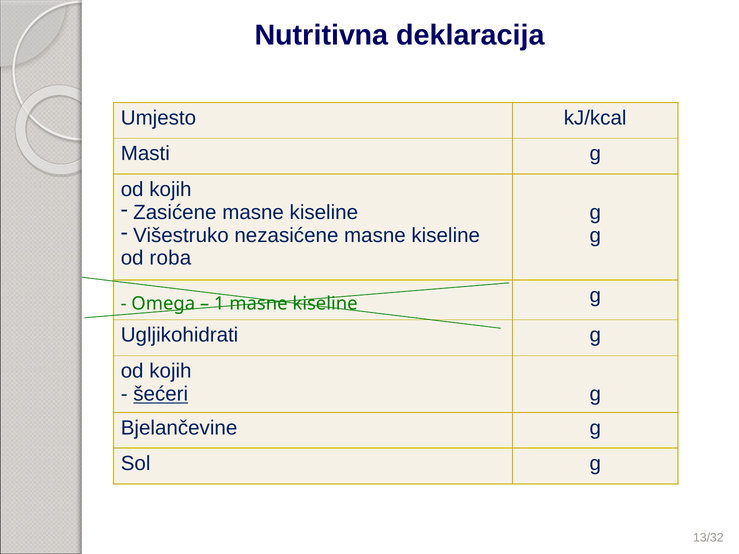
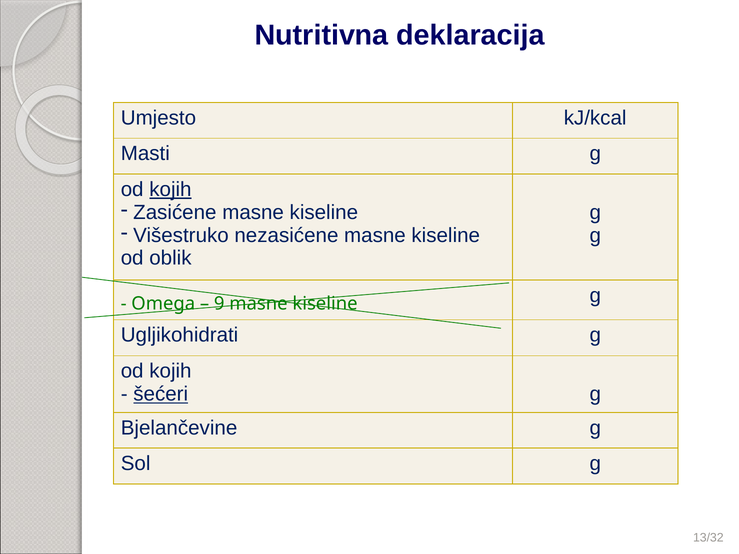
kojih at (170, 190) underline: none -> present
roba: roba -> oblik
1: 1 -> 9
